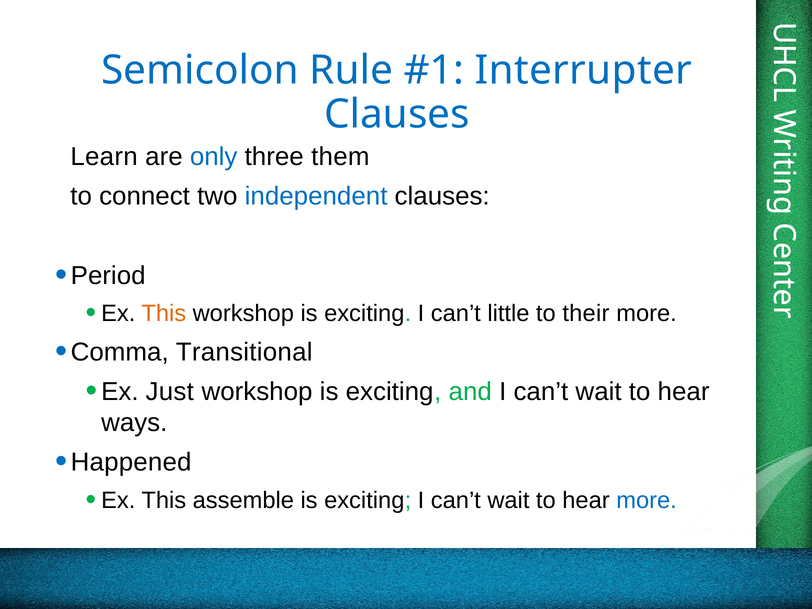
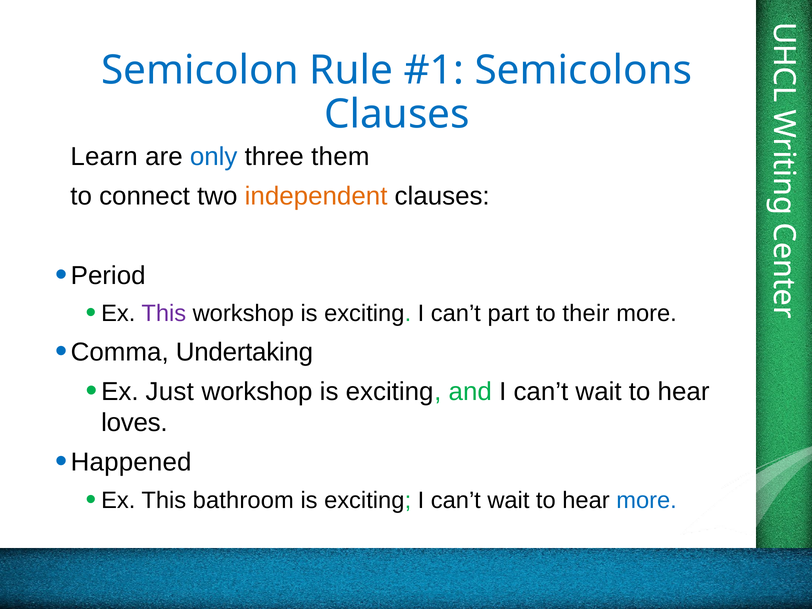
Interrupter: Interrupter -> Semicolons
independent colour: blue -> orange
This at (164, 314) colour: orange -> purple
little: little -> part
Transitional: Transitional -> Undertaking
ways: ways -> loves
assemble: assemble -> bathroom
